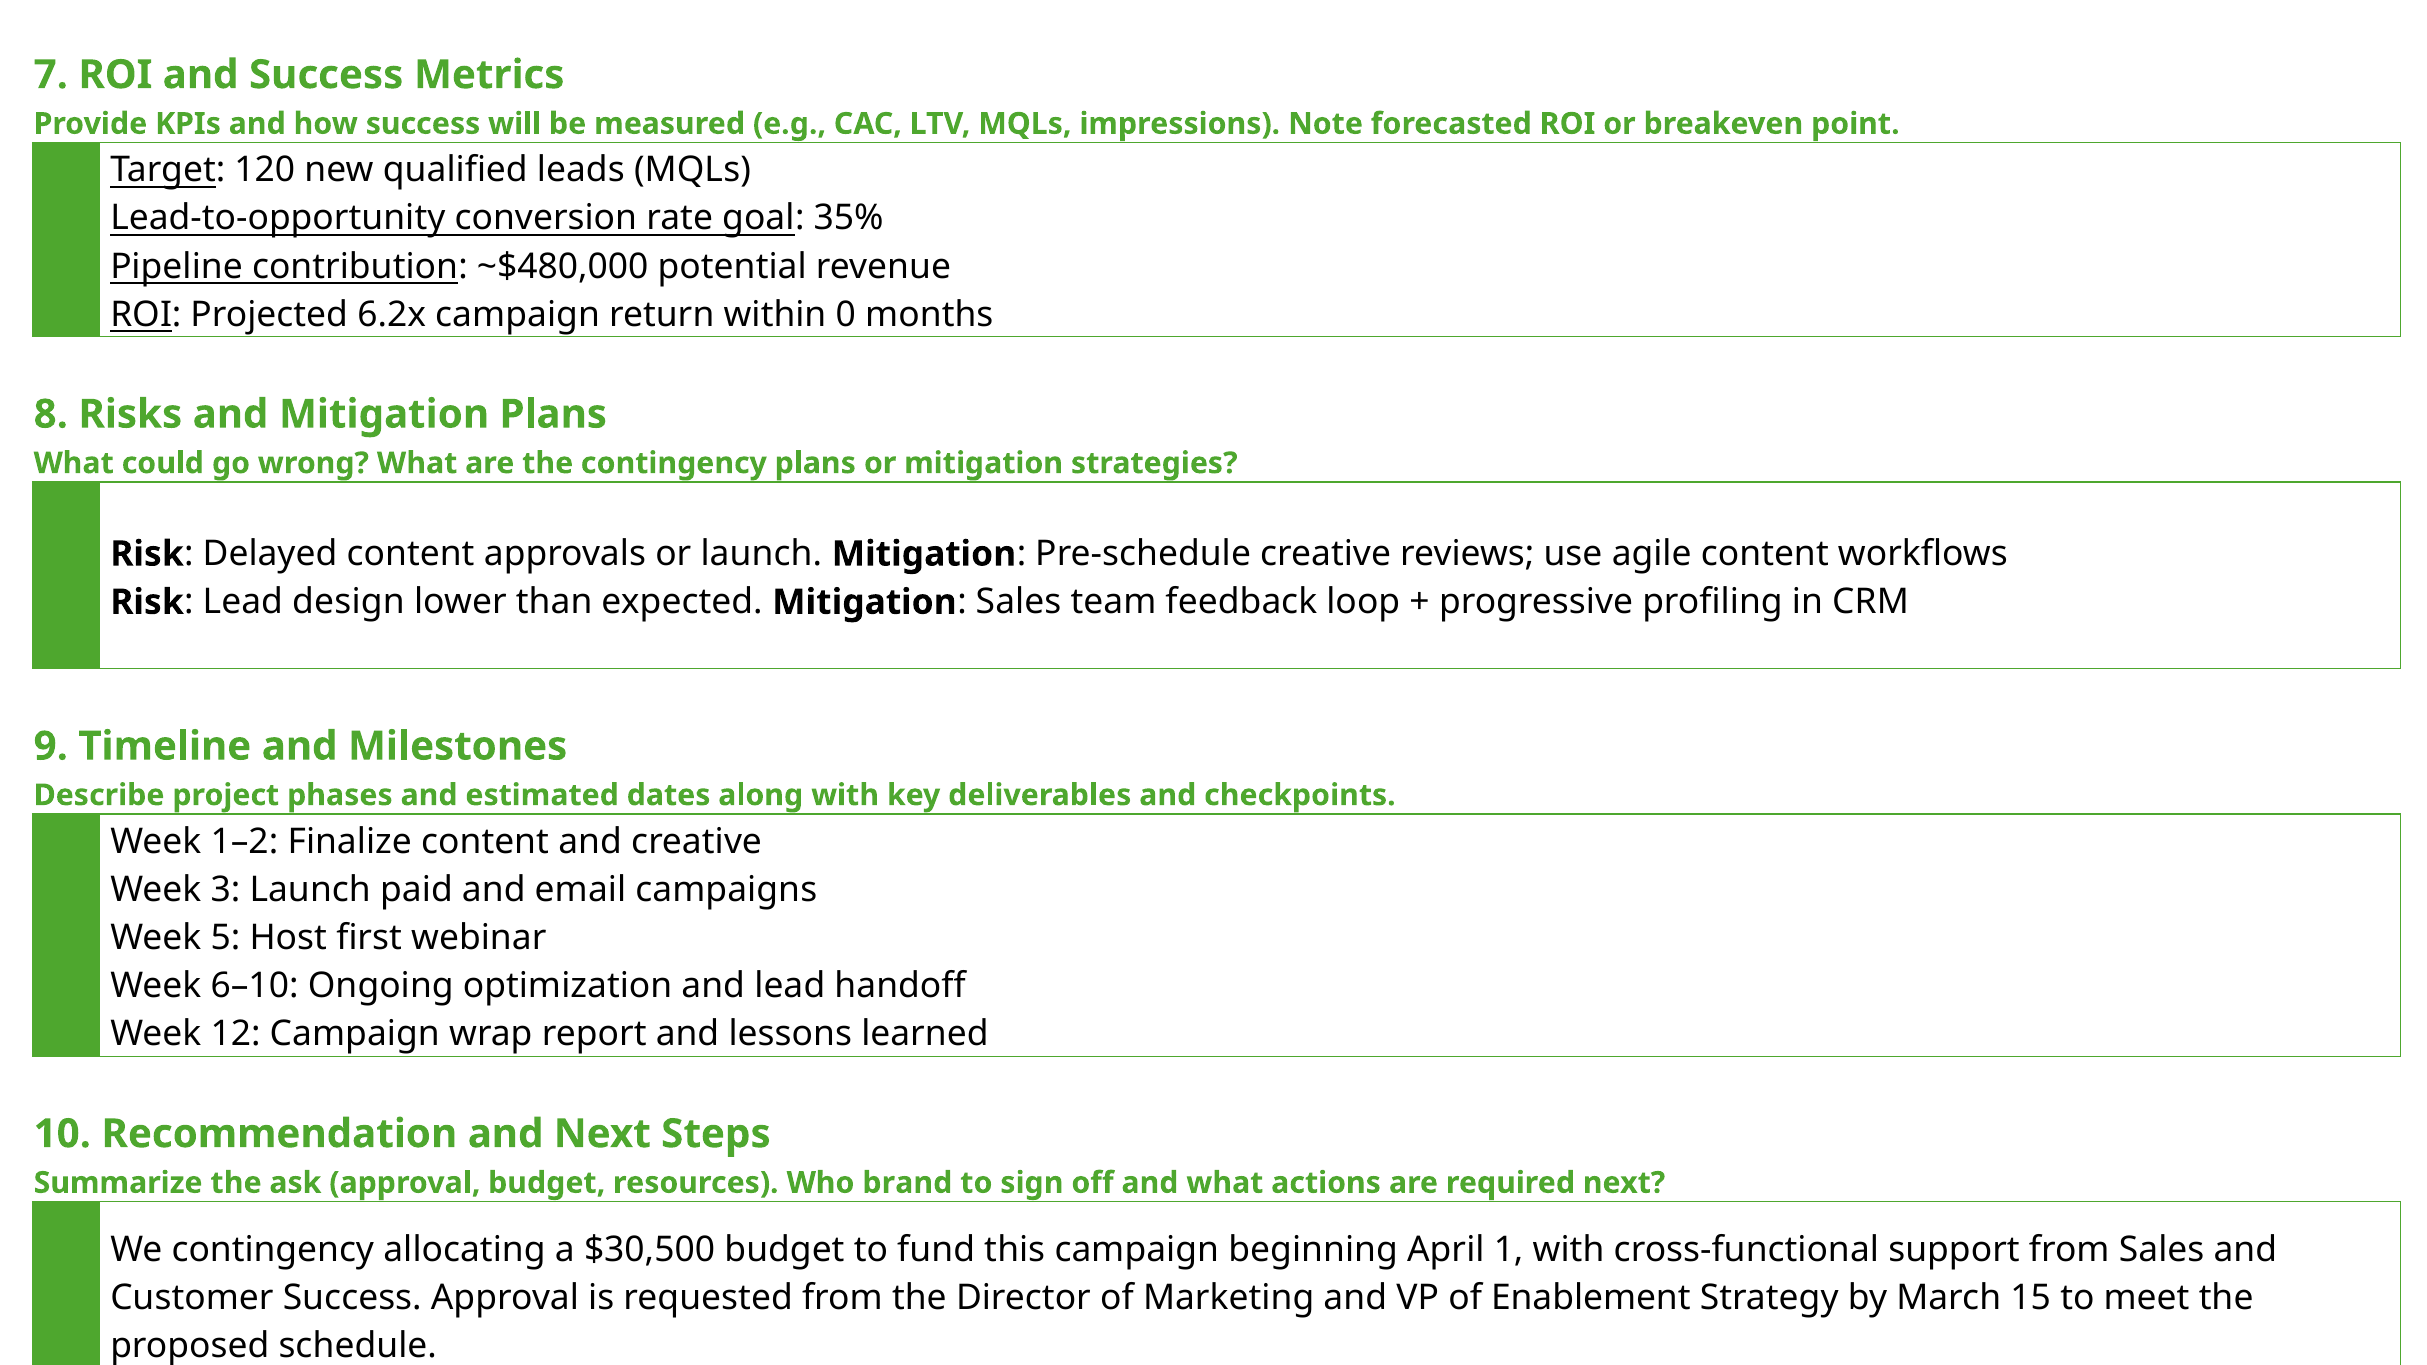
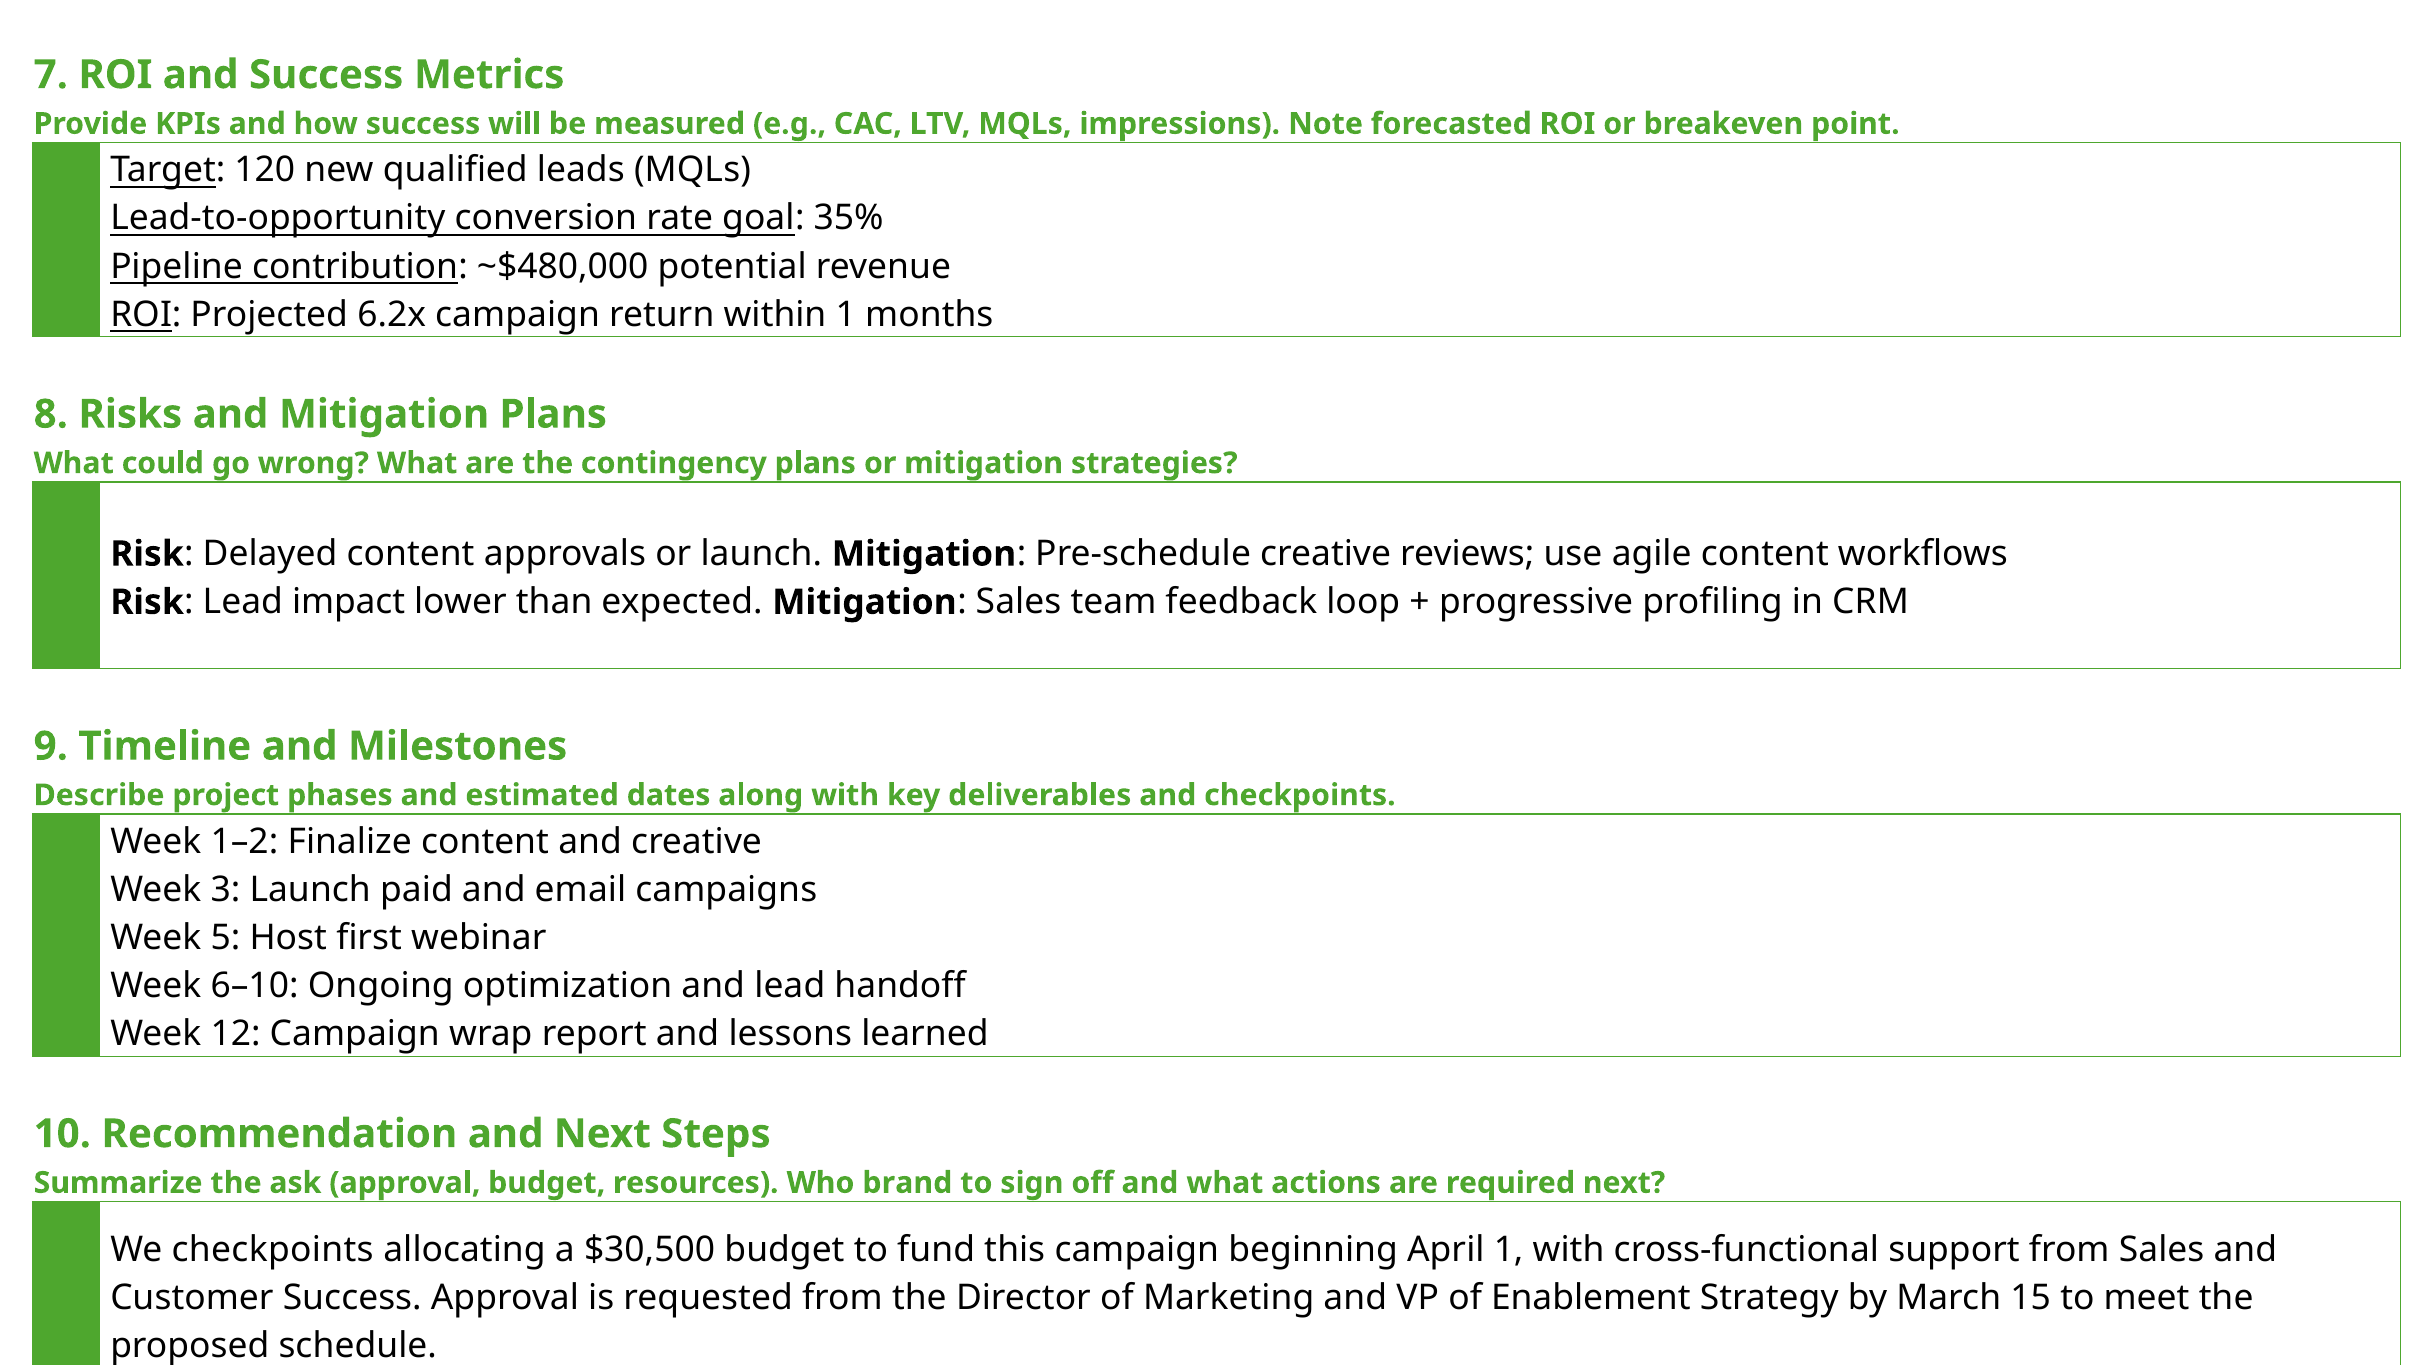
within 0: 0 -> 1
design: design -> impact
We contingency: contingency -> checkpoints
